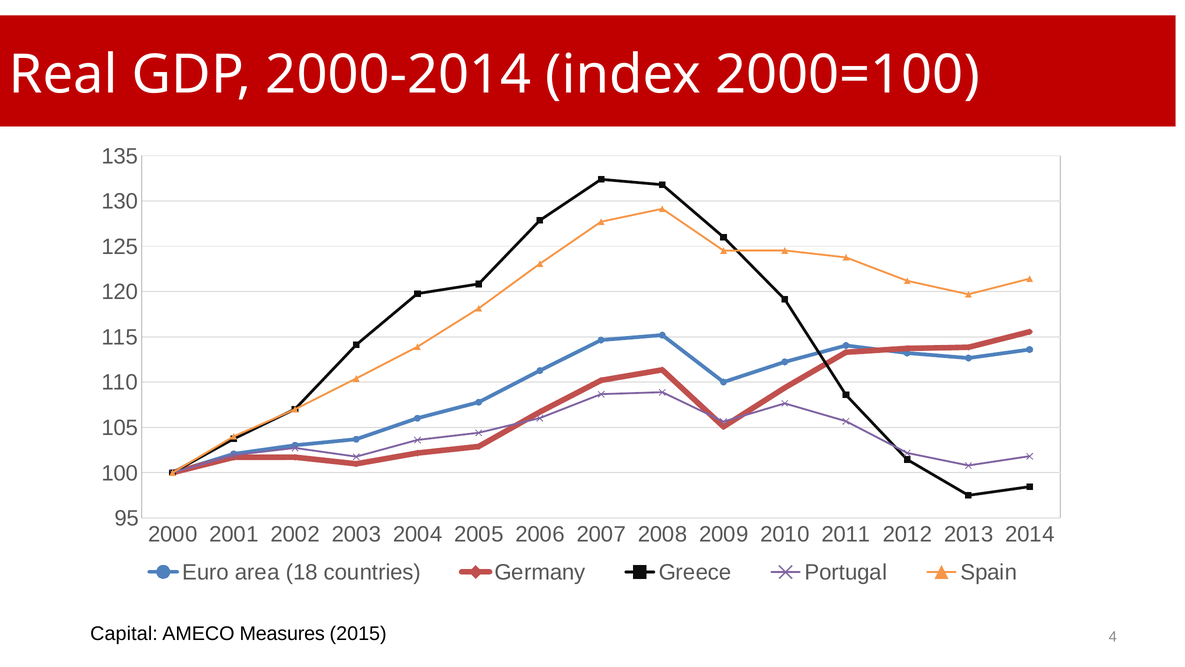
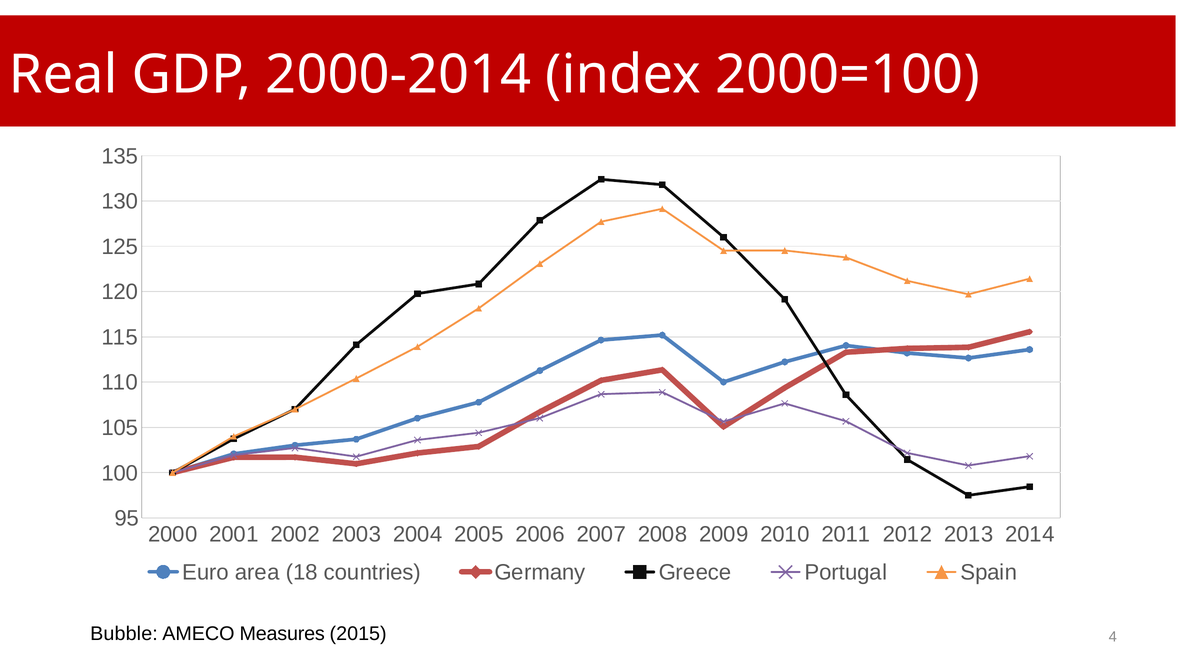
Capital: Capital -> Bubble
